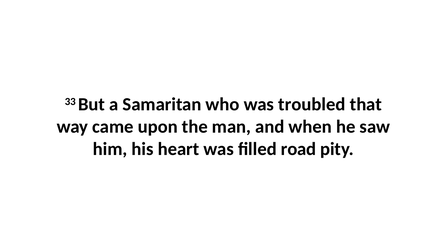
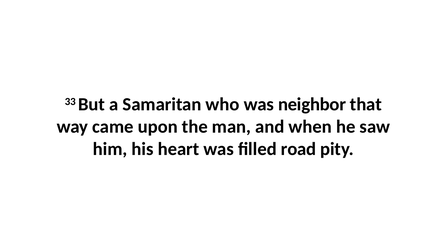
troubled: troubled -> neighbor
